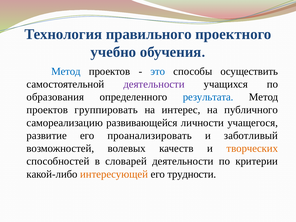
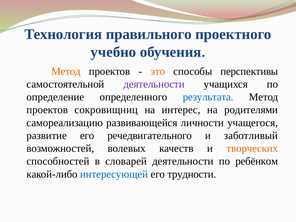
Метод at (66, 71) colour: blue -> orange
это colour: blue -> orange
осуществить: осуществить -> перспективы
образования: образования -> определение
группировать: группировать -> сокровищниц
публичного: публичного -> родителями
проанализировать: проанализировать -> речедвигательного
критерии: критерии -> ребёнком
интересующей colour: orange -> blue
